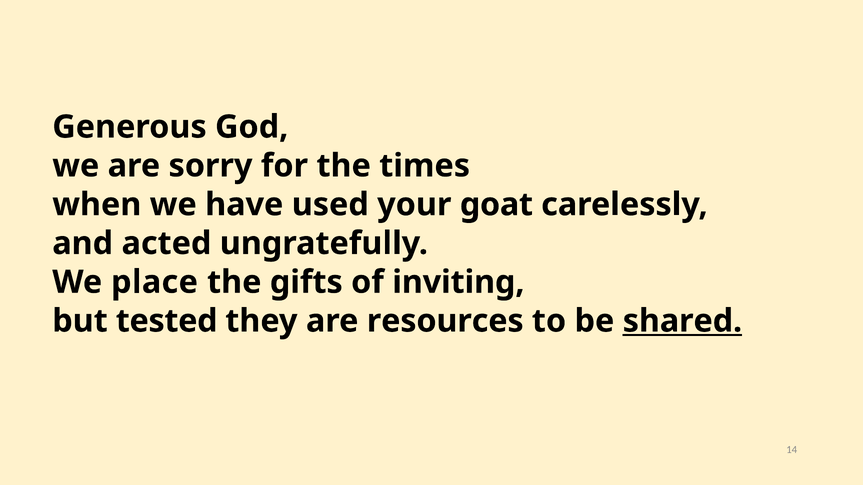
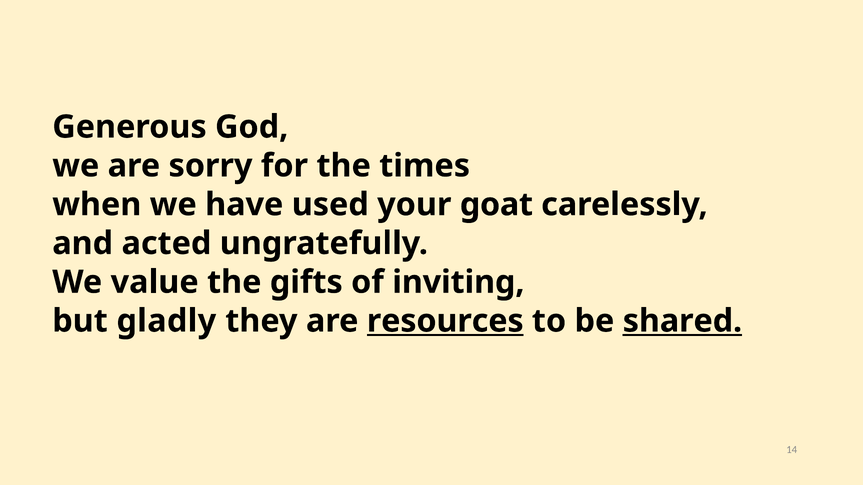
place: place -> value
tested: tested -> gladly
resources underline: none -> present
